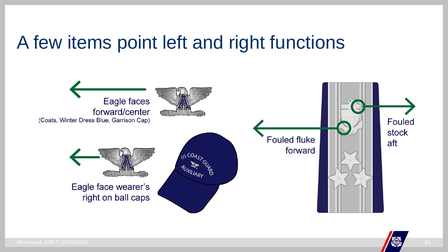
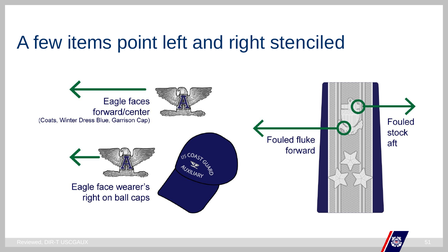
functions: functions -> stenciled
